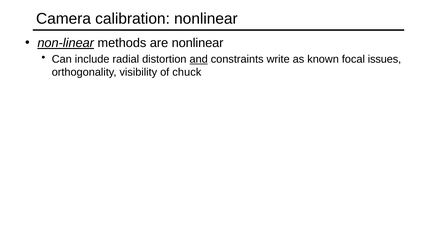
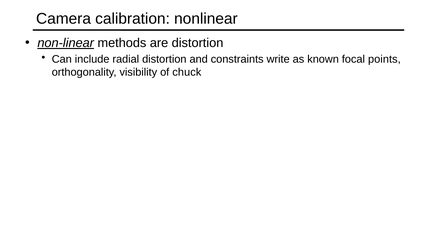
are nonlinear: nonlinear -> distortion
and underline: present -> none
issues: issues -> points
